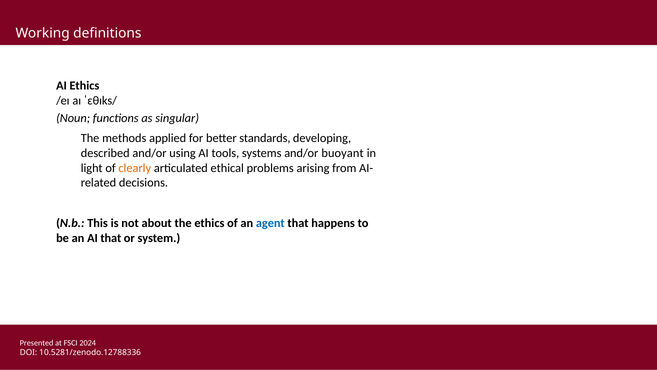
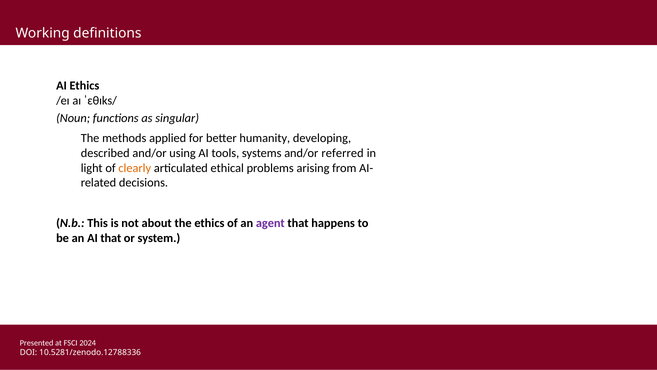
standards: standards -> humanity
buoyant: buoyant -> referred
agent colour: blue -> purple
